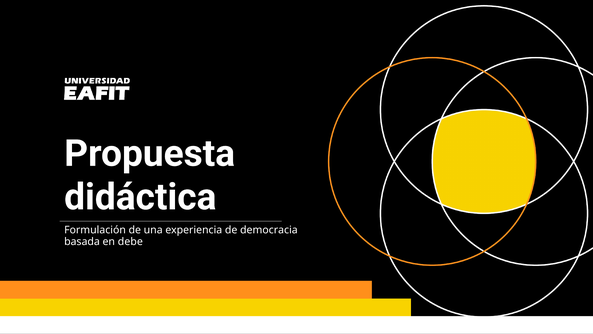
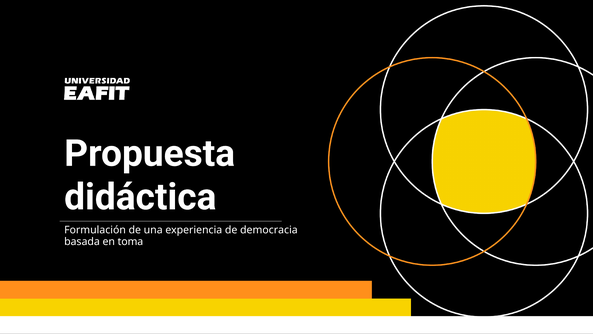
debe: debe -> toma
